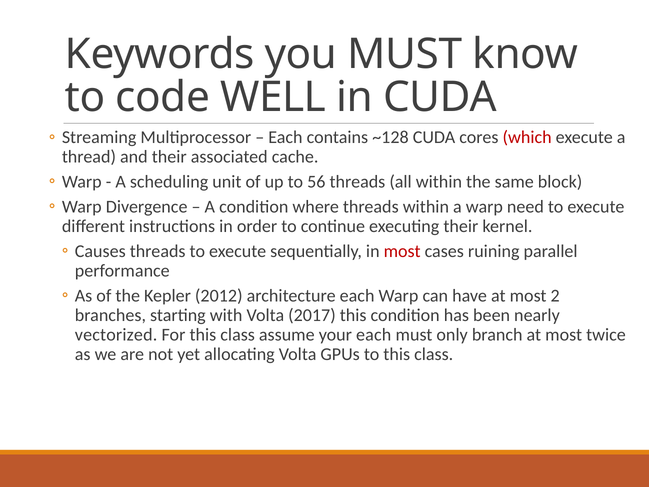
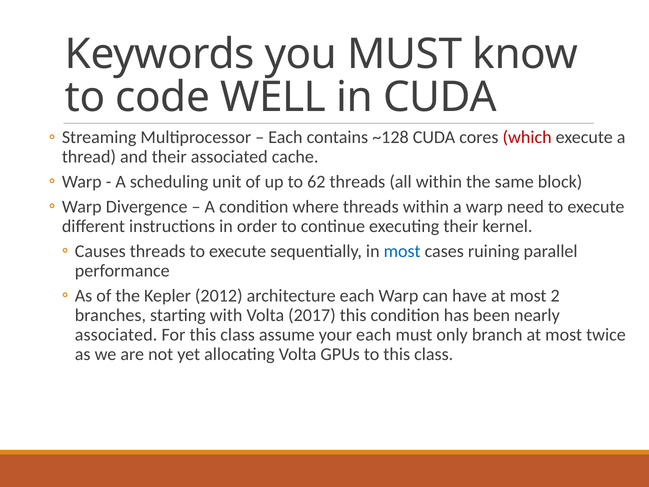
56: 56 -> 62
most at (402, 251) colour: red -> blue
vectorized at (116, 334): vectorized -> associated
